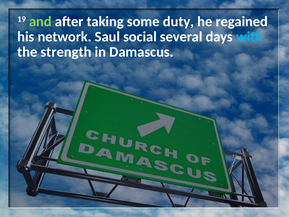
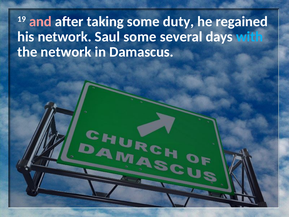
and colour: light green -> pink
Saul social: social -> some
the strength: strength -> network
